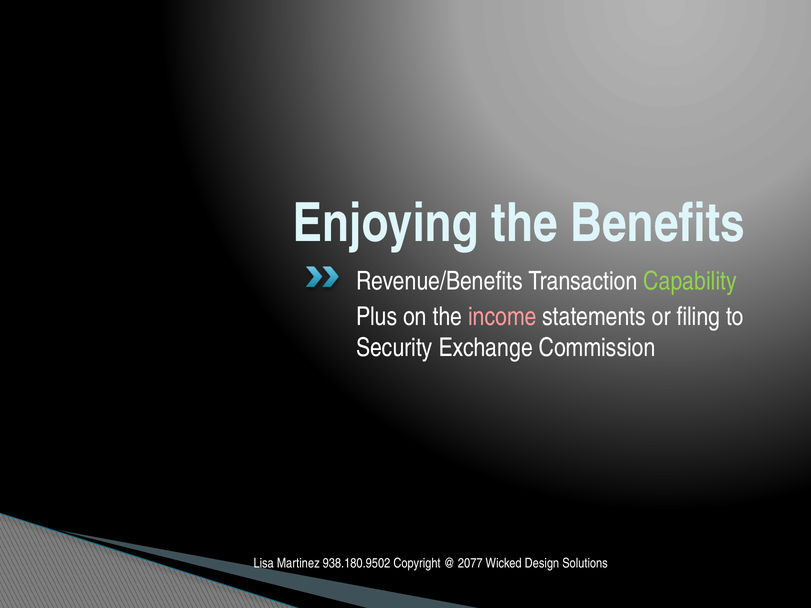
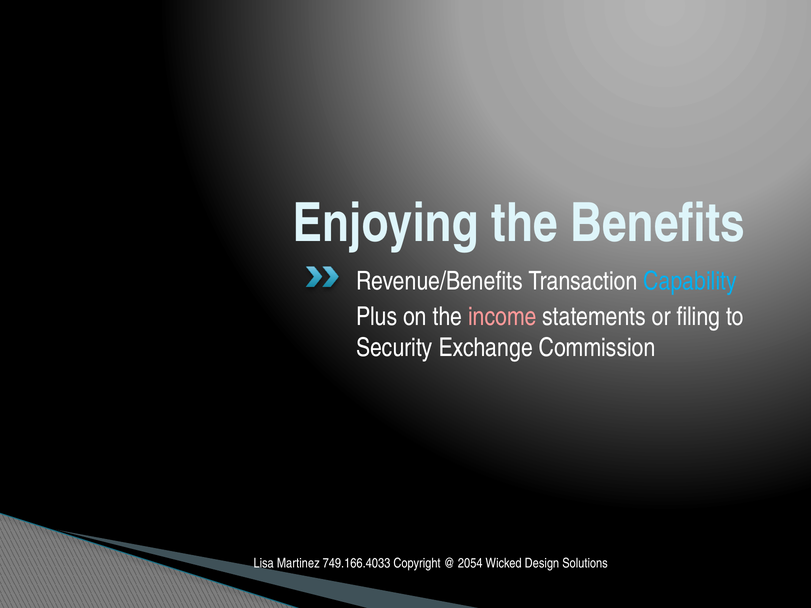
Capability colour: light green -> light blue
938.180.9502: 938.180.9502 -> 749.166.4033
2077: 2077 -> 2054
